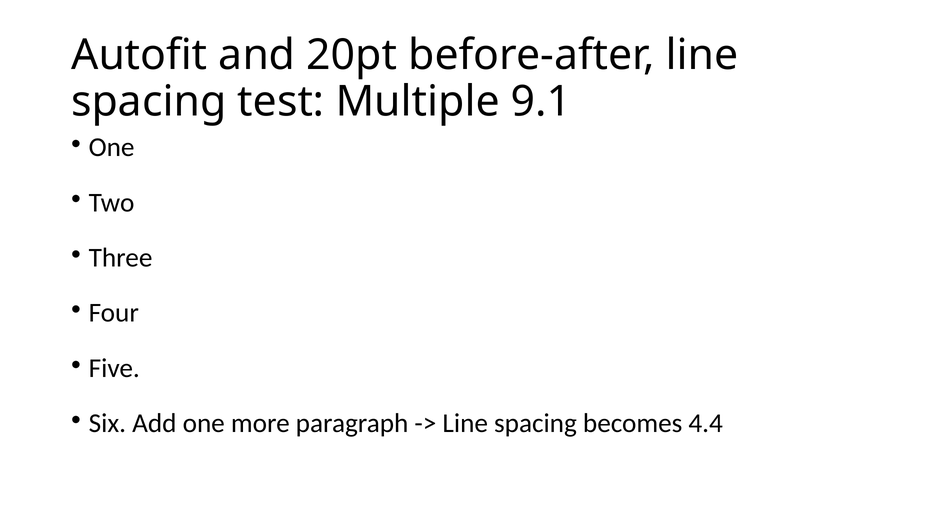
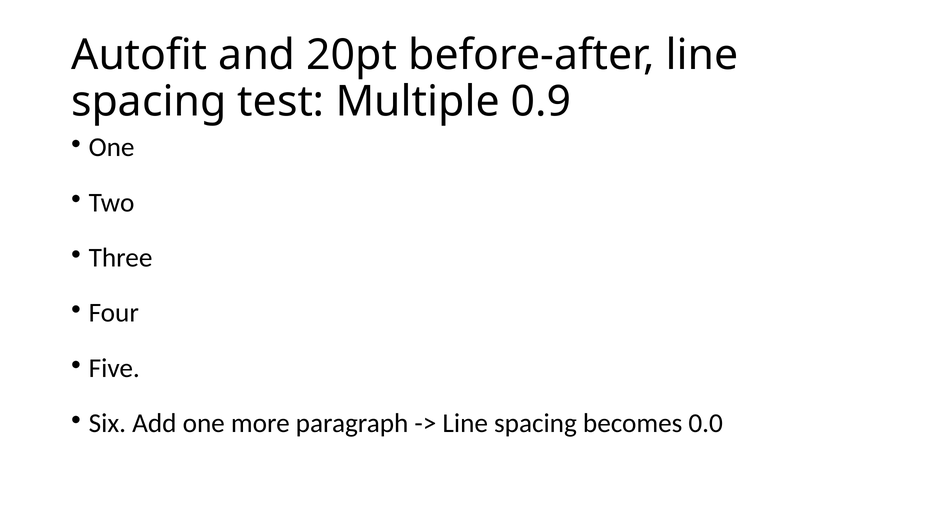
9.1: 9.1 -> 0.9
4.4: 4.4 -> 0.0
